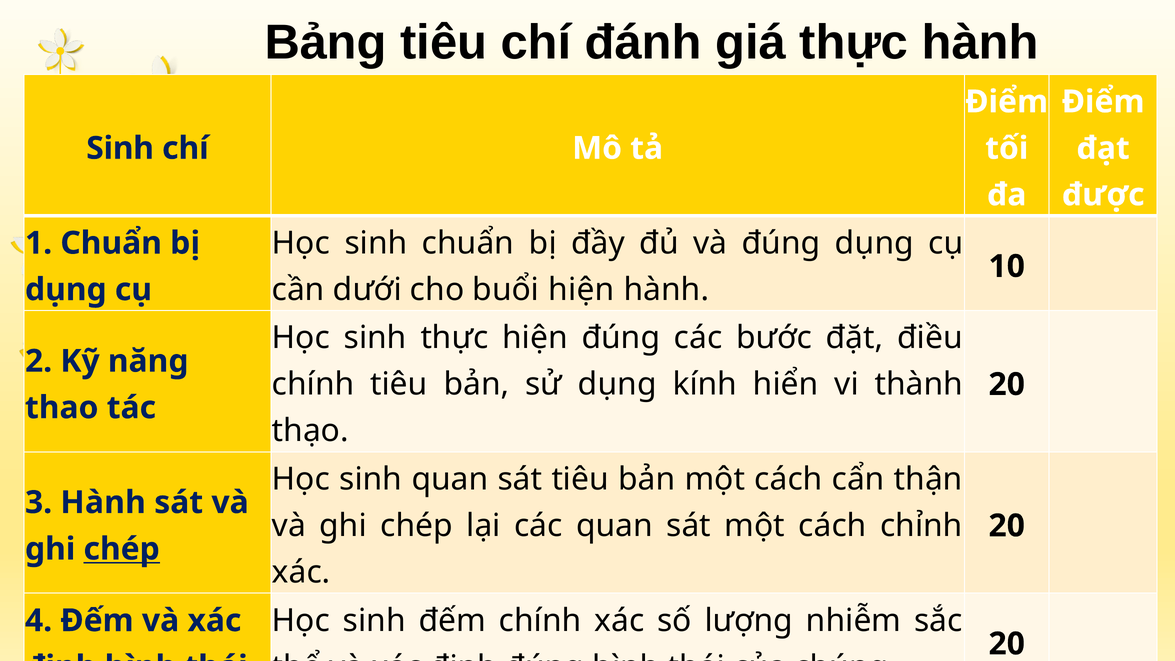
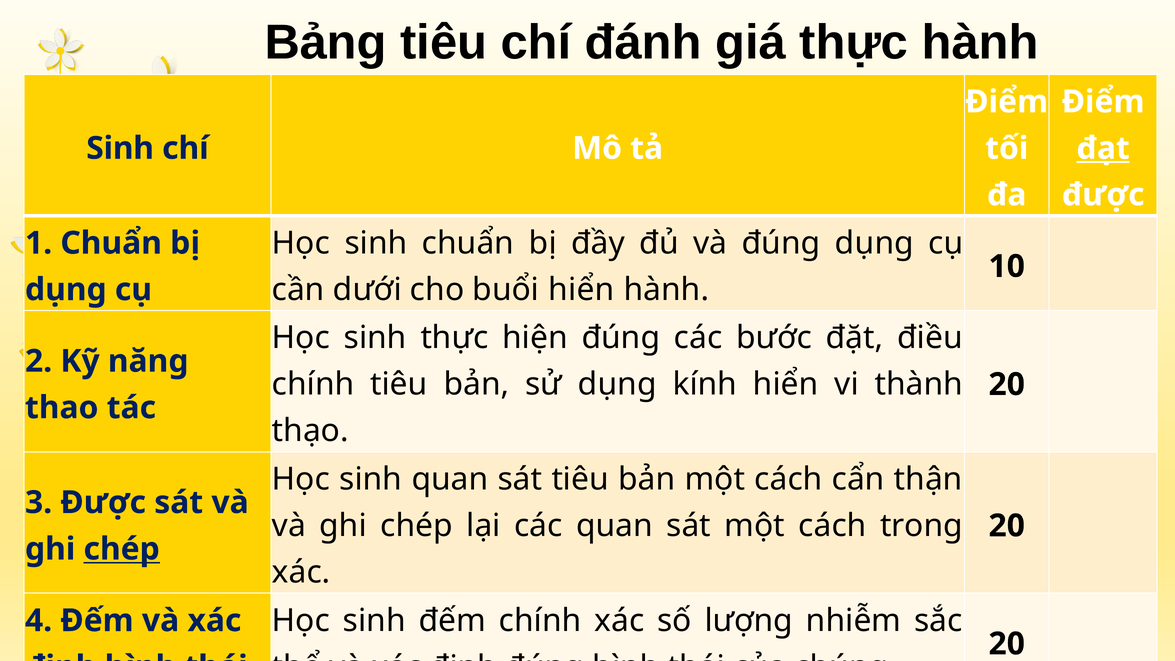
đạt underline: none -> present
buổi hiện: hiện -> hiển
3 Hành: Hành -> Được
chỉnh: chỉnh -> trong
